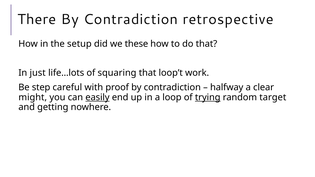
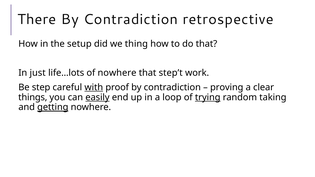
these: these -> thing
of squaring: squaring -> nowhere
loop’t: loop’t -> step’t
with underline: none -> present
halfway: halfway -> proving
might: might -> things
target: target -> taking
getting underline: none -> present
